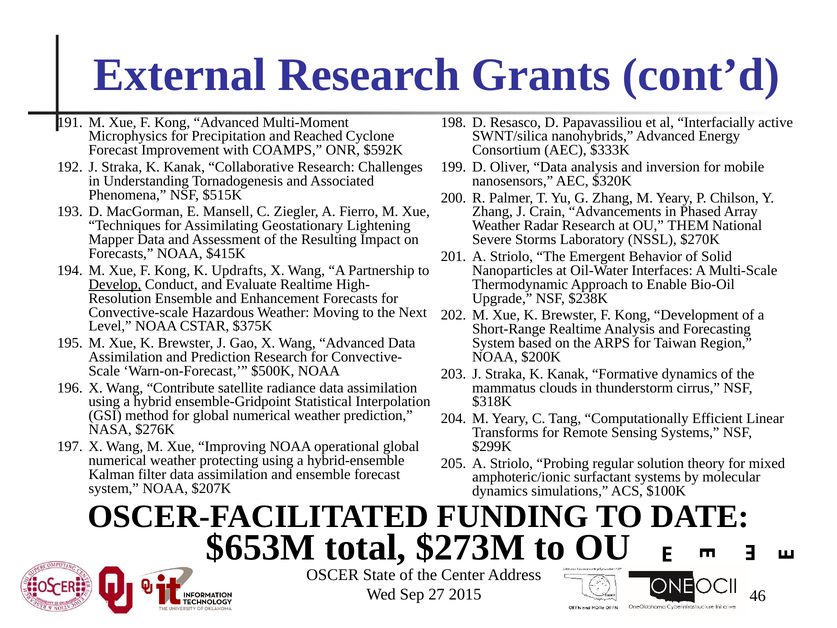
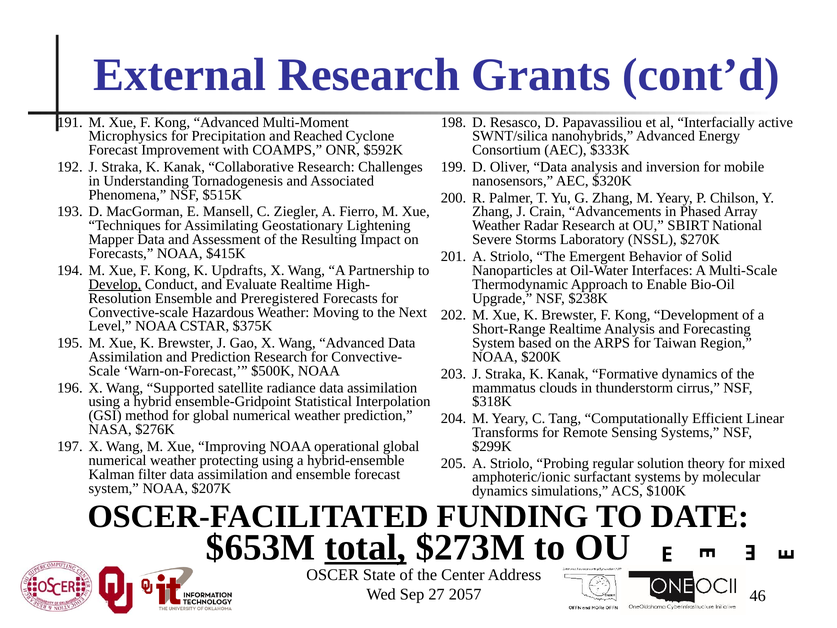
THEM: THEM -> SBIRT
Enhancement: Enhancement -> Preregistered
Contribute: Contribute -> Supported
total underline: none -> present
2015: 2015 -> 2057
